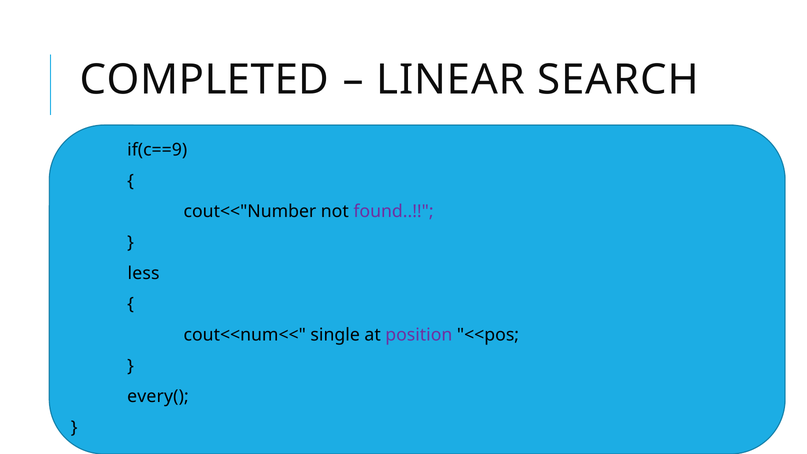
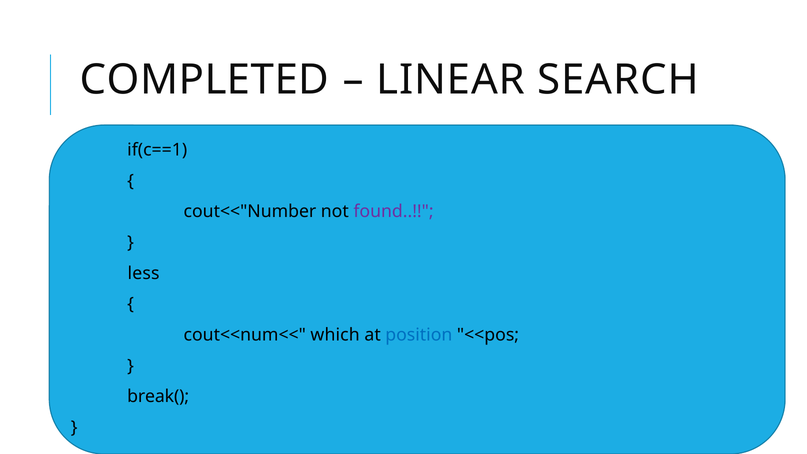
if(c==9: if(c==9 -> if(c==1
single: single -> which
position colour: purple -> blue
every(: every( -> break(
